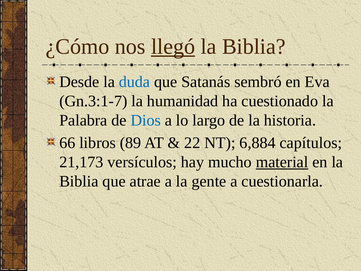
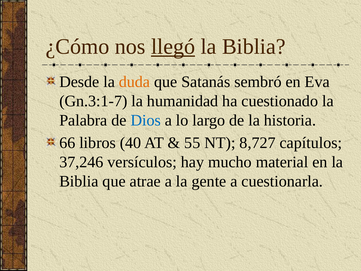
duda colour: blue -> orange
89: 89 -> 40
22: 22 -> 55
6,884: 6,884 -> 8,727
21,173: 21,173 -> 37,246
material underline: present -> none
